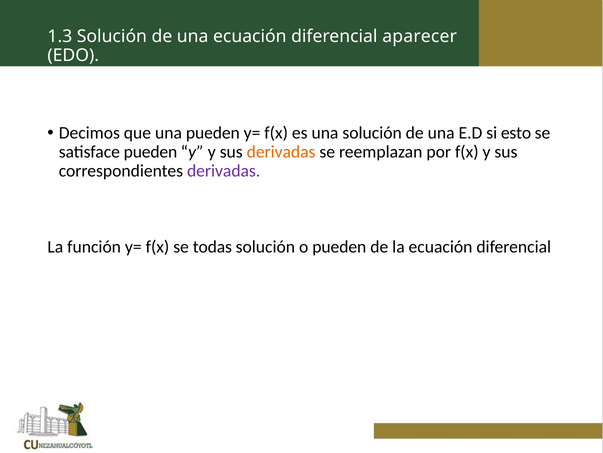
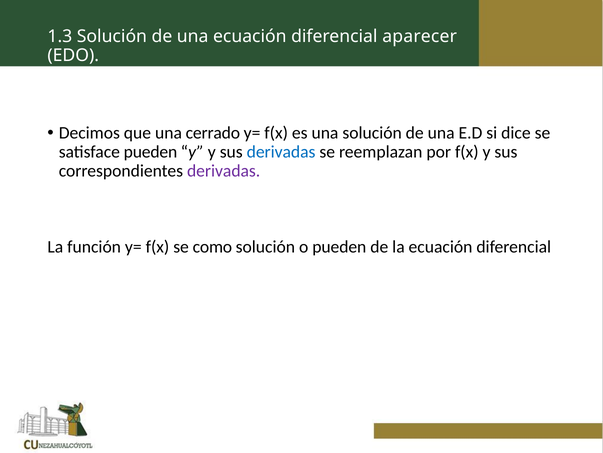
una pueden: pueden -> cerrado
esto: esto -> dice
derivadas at (281, 152) colour: orange -> blue
todas: todas -> como
